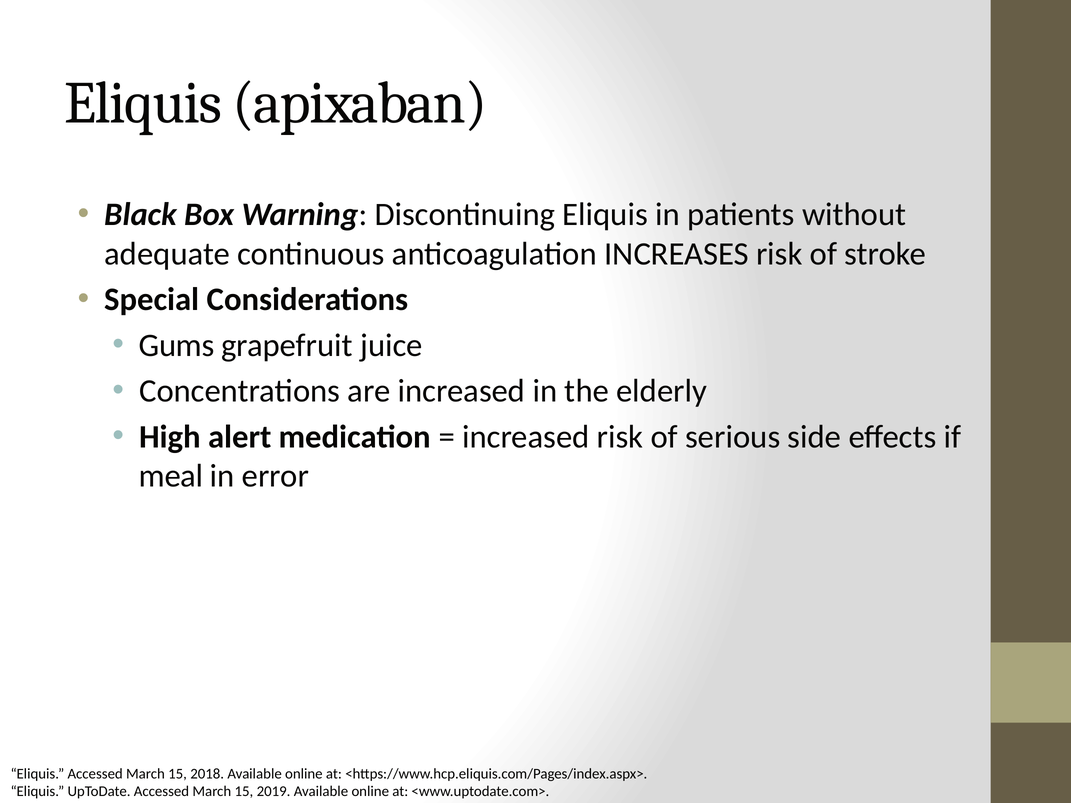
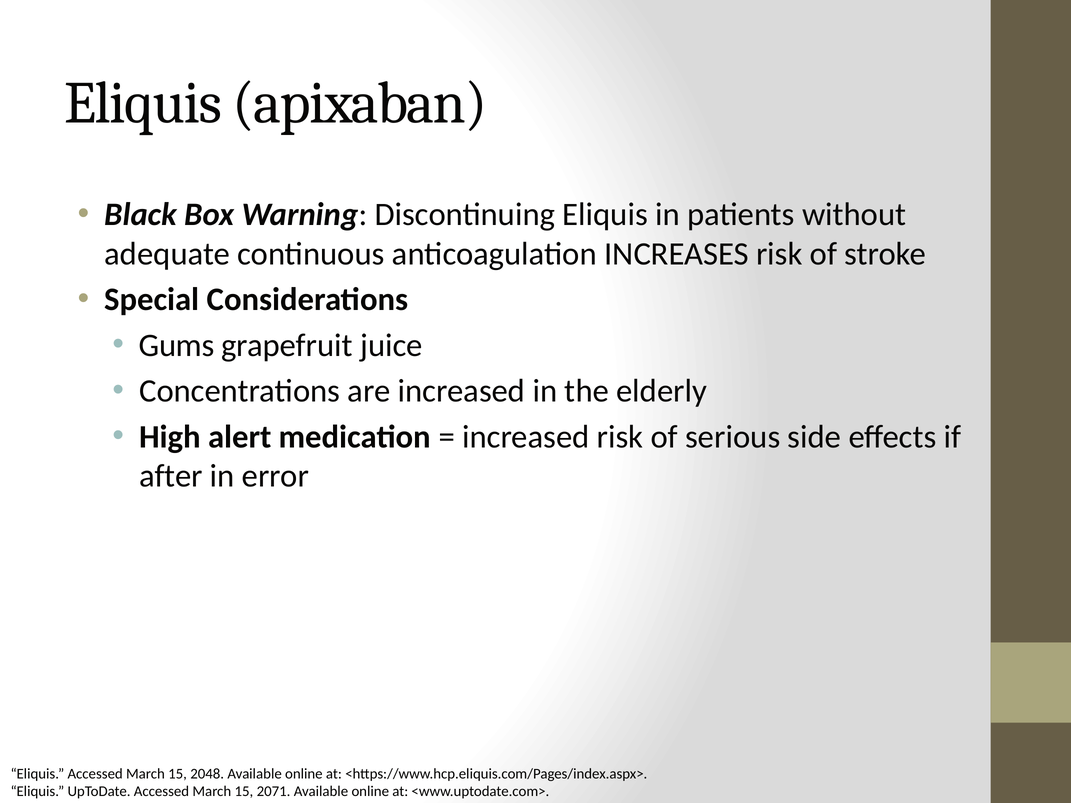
meal: meal -> after
2018: 2018 -> 2048
2019: 2019 -> 2071
